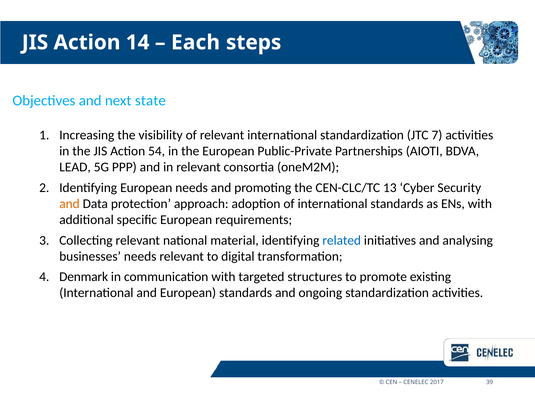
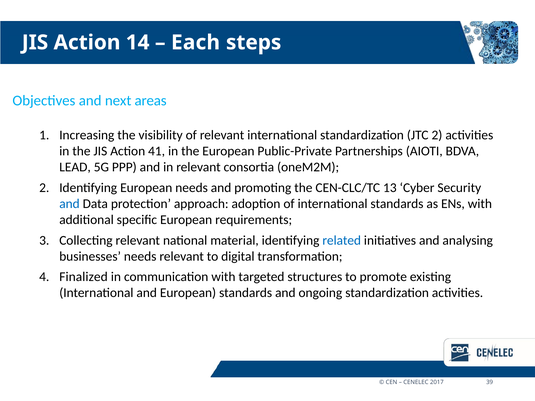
state: state -> areas
JTC 7: 7 -> 2
54: 54 -> 41
and at (69, 204) colour: orange -> blue
Denmark: Denmark -> Finalized
